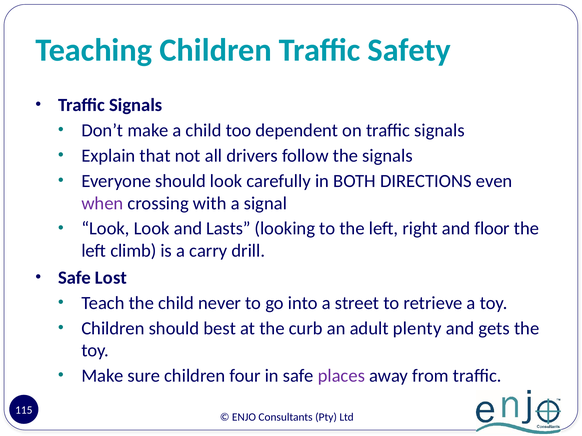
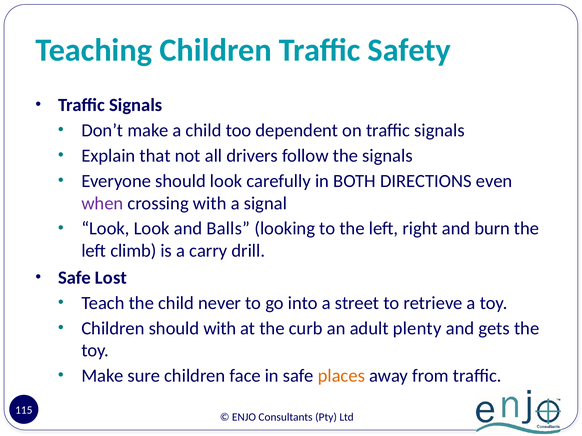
Lasts: Lasts -> Balls
floor: floor -> burn
should best: best -> with
four: four -> face
places colour: purple -> orange
